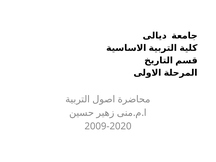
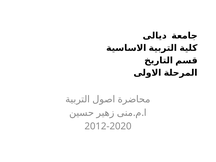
2009-2020: 2009-2020 -> 2012-2020
